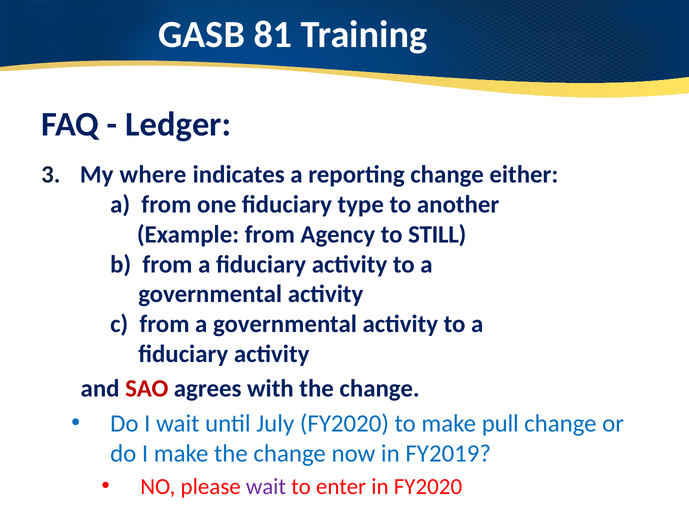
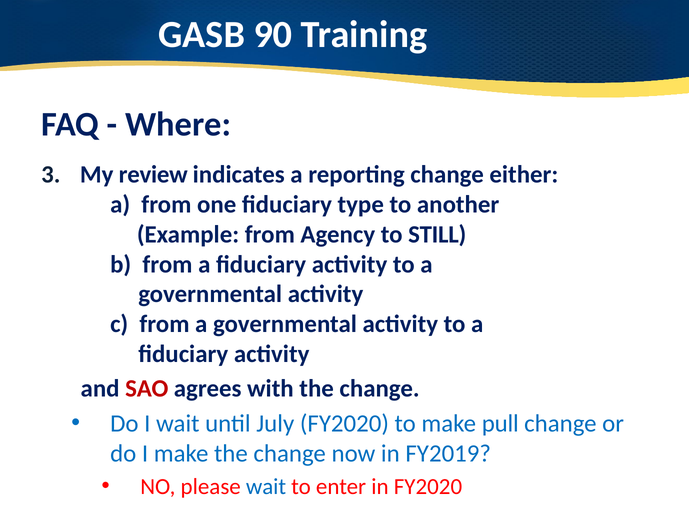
81: 81 -> 90
Ledger: Ledger -> Where
where: where -> review
wait at (266, 486) colour: purple -> blue
